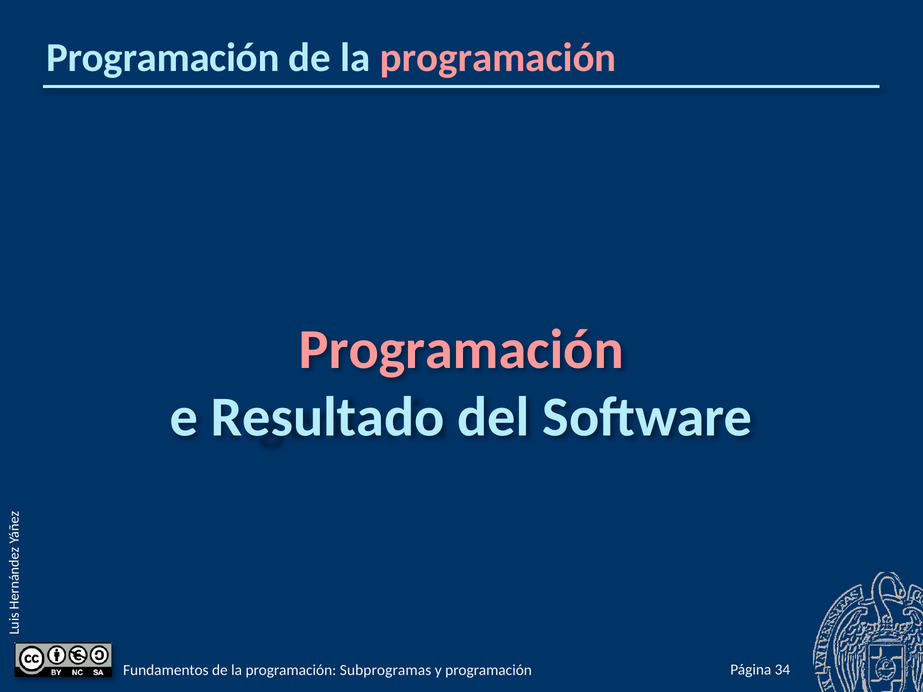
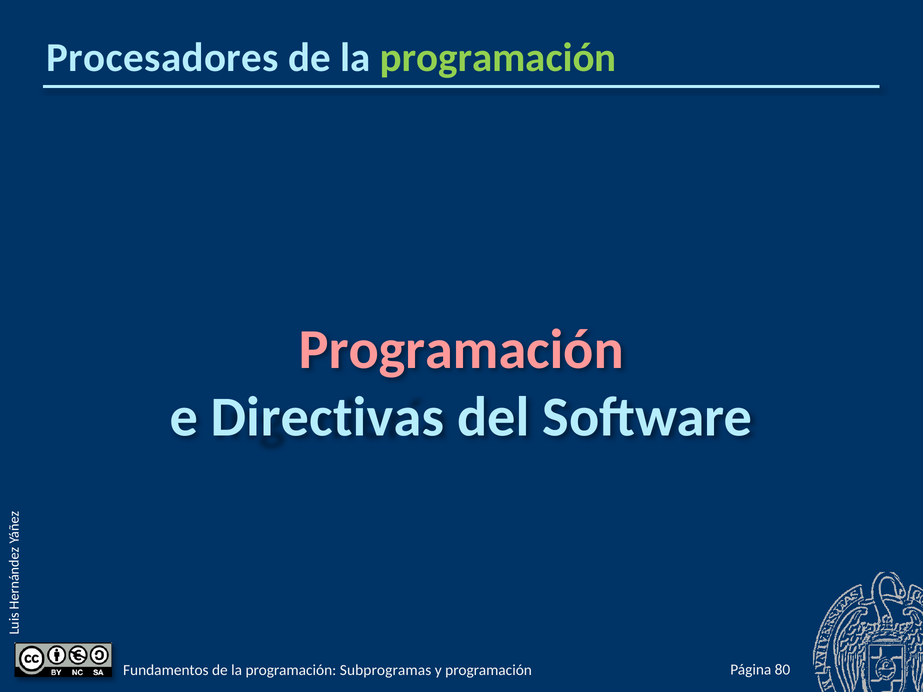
Programación at (163, 58): Programación -> Procesadores
programación at (498, 58) colour: pink -> light green
Resultado: Resultado -> Directivas
34: 34 -> 80
